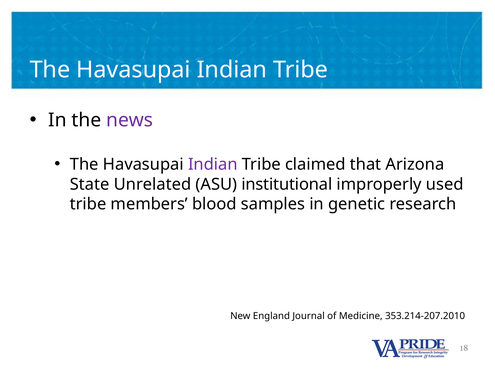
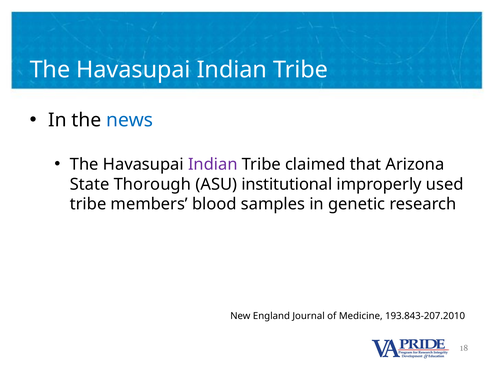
news colour: purple -> blue
Unrelated: Unrelated -> Thorough
353.214-207.2010: 353.214-207.2010 -> 193.843-207.2010
